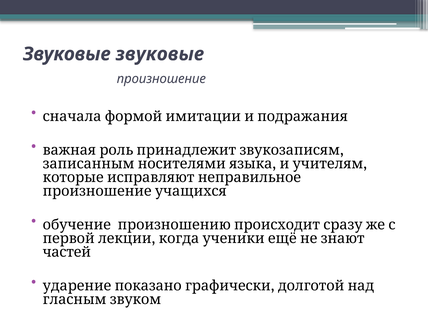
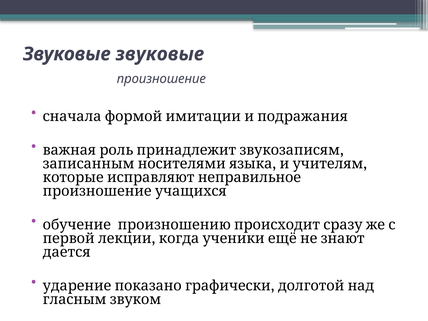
частей: частей -> дается
